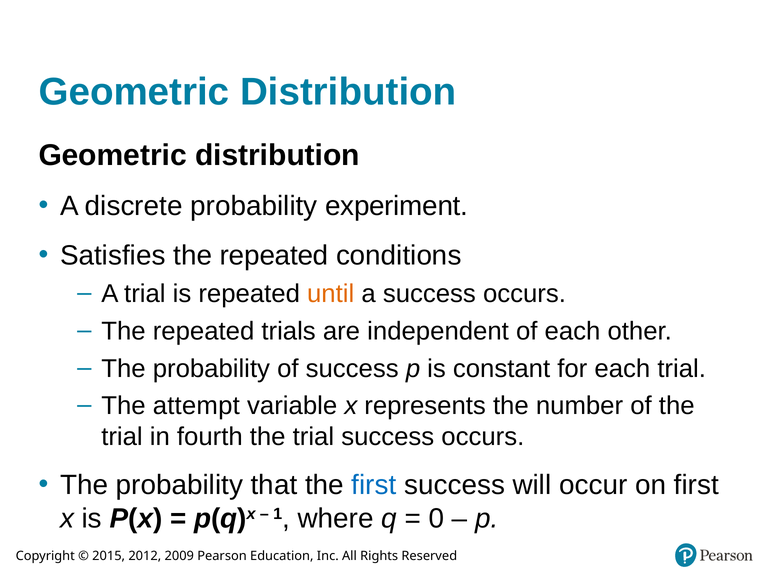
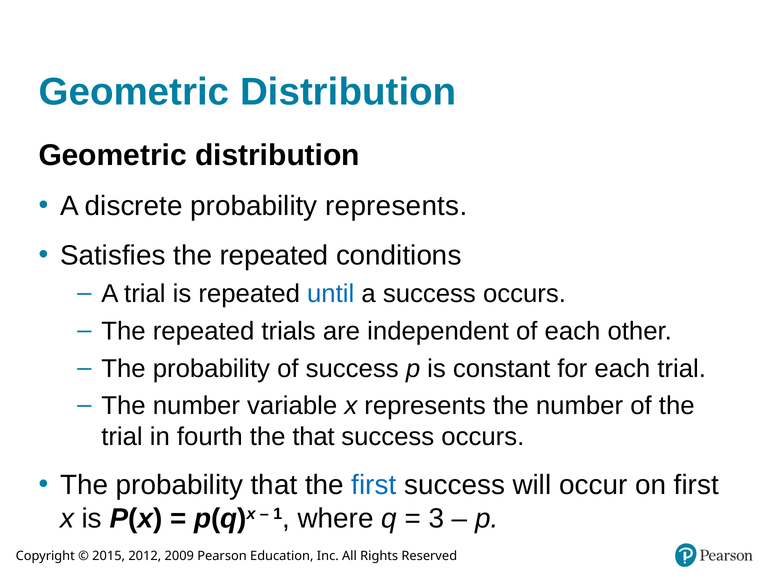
probability experiment: experiment -> represents
until colour: orange -> blue
attempt at (196, 406): attempt -> number
trial at (313, 437): trial -> that
0: 0 -> 3
